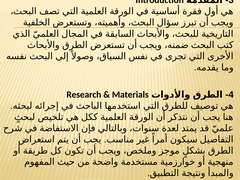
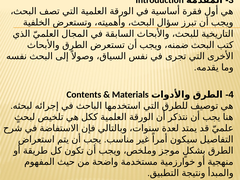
Research: Research -> Contents
